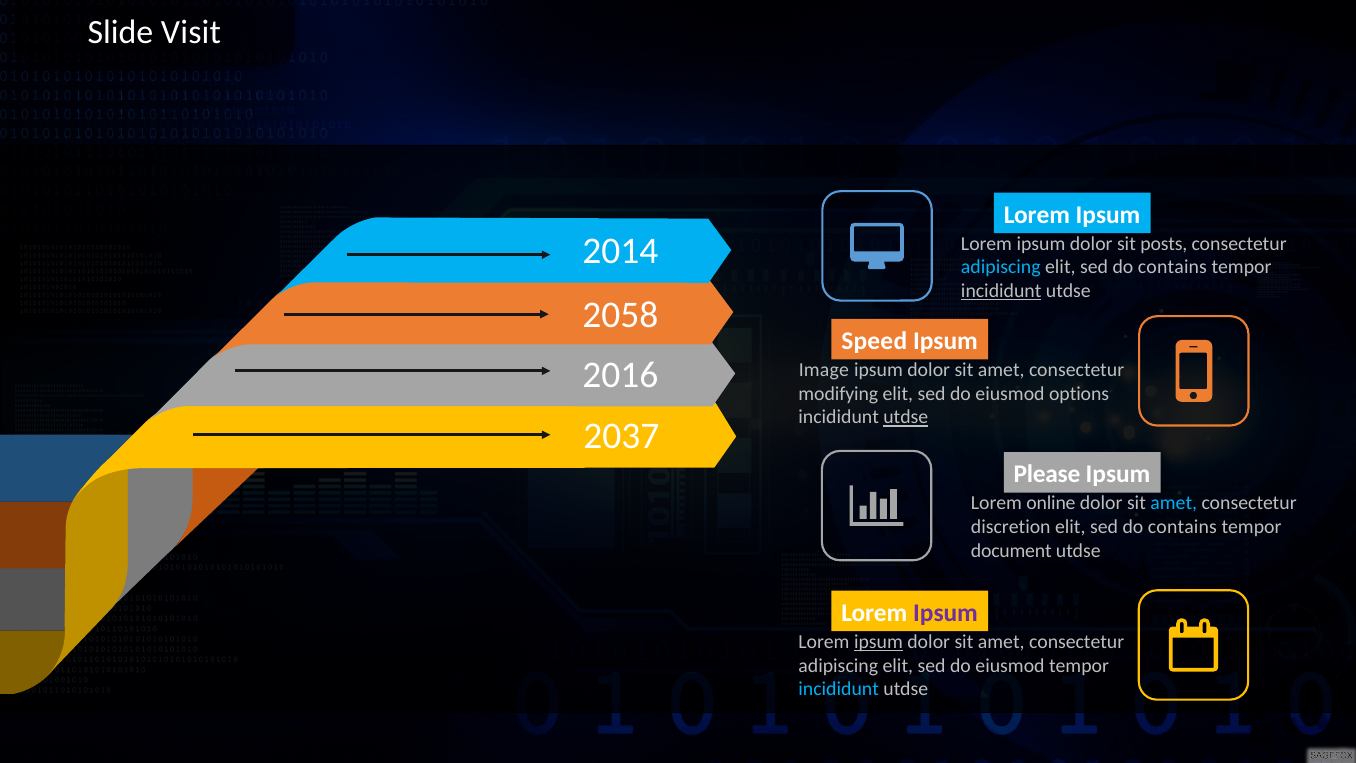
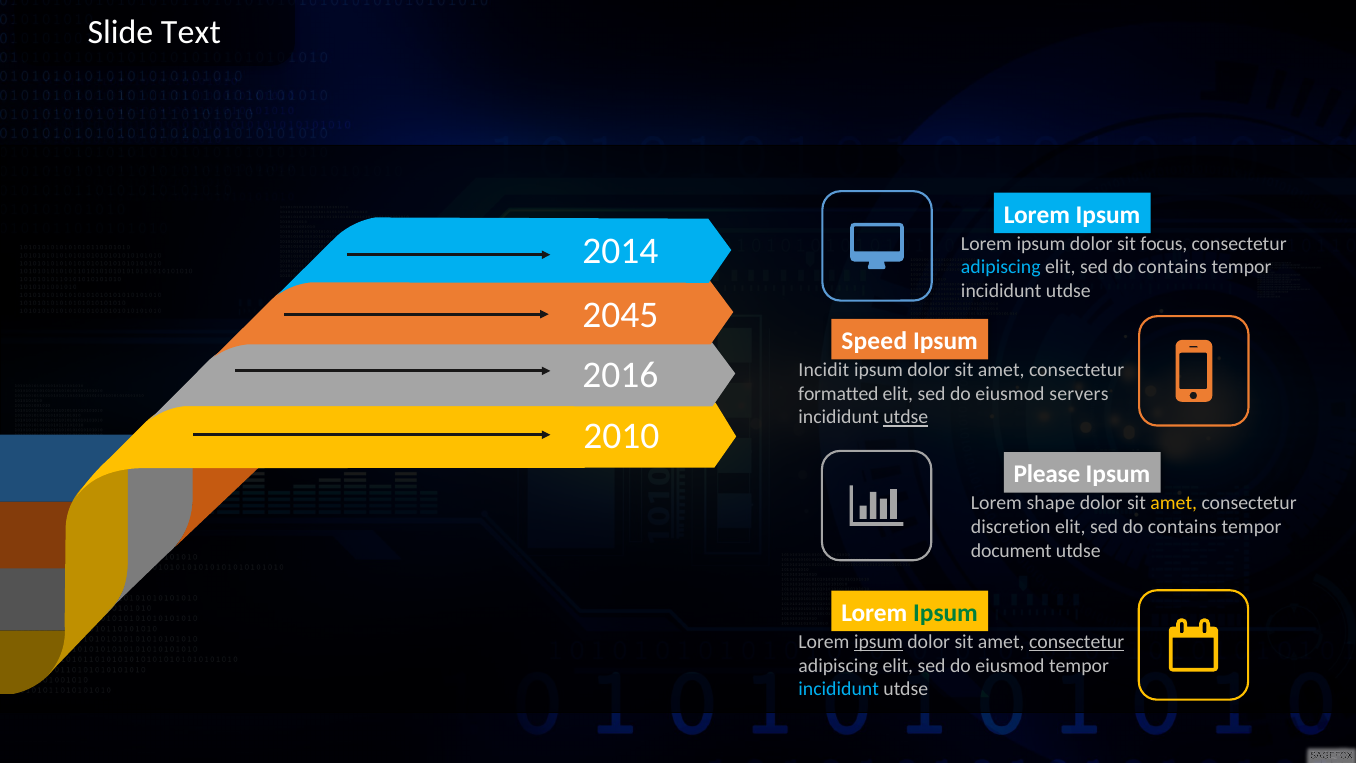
Visit: Visit -> Text
posts: posts -> focus
incididunt at (1001, 291) underline: present -> none
2058: 2058 -> 2045
Image: Image -> Incidit
modifying: modifying -> formatted
options: options -> servers
2037: 2037 -> 2010
online: online -> shape
amet at (1174, 503) colour: light blue -> yellow
Ipsum at (946, 613) colour: purple -> green
consectetur at (1077, 642) underline: none -> present
